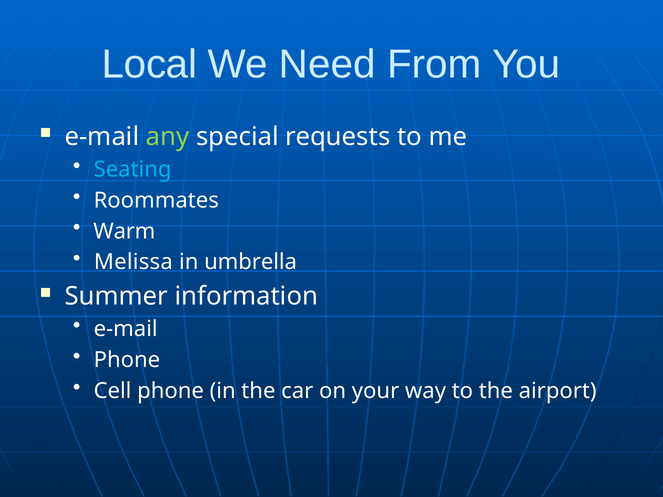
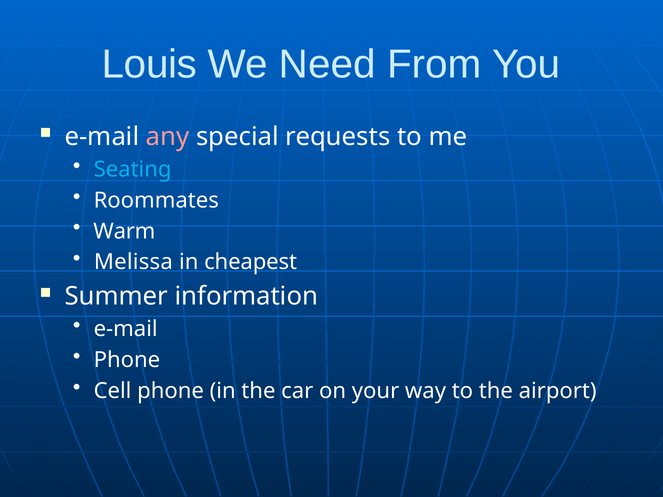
Local: Local -> Louis
any colour: light green -> pink
umbrella: umbrella -> cheapest
